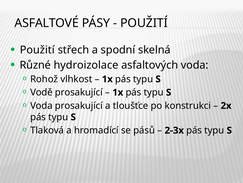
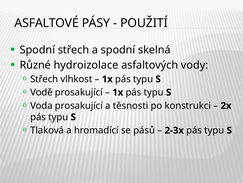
Použití at (37, 50): Použití -> Spodní
asfaltových voda: voda -> vody
Rohož at (44, 79): Rohož -> Střech
tloušťce: tloušťce -> těsnosti
